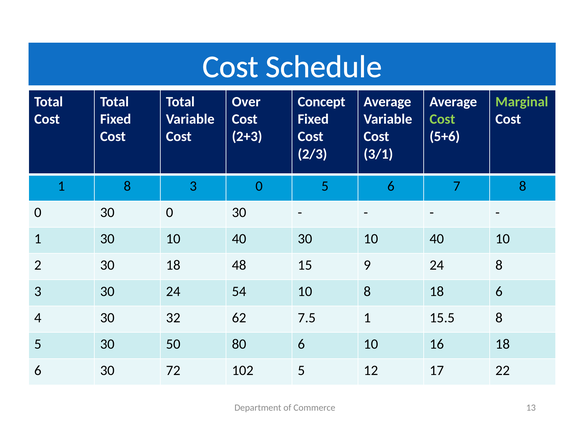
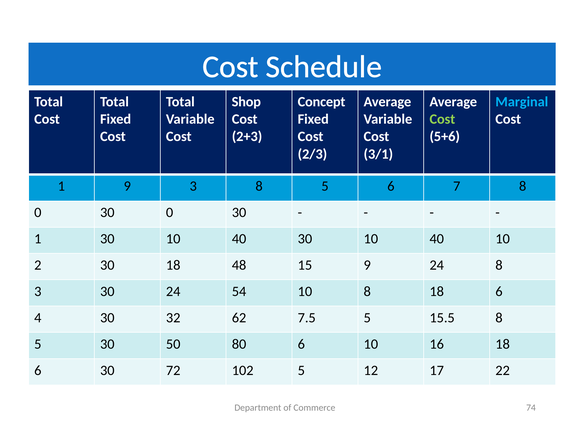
Over: Over -> Shop
Marginal colour: light green -> light blue
1 8: 8 -> 9
3 0: 0 -> 8
7.5 1: 1 -> 5
13: 13 -> 74
